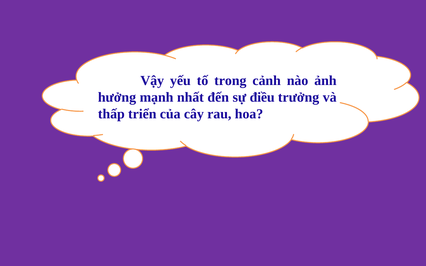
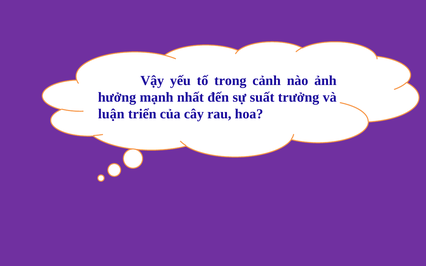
điều: điều -> suất
thấp: thấp -> luận
